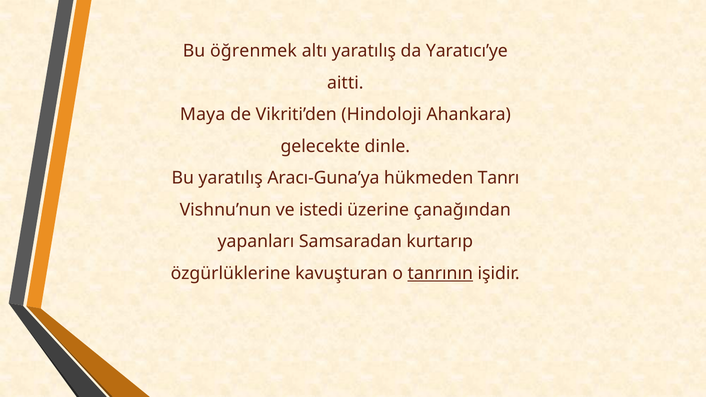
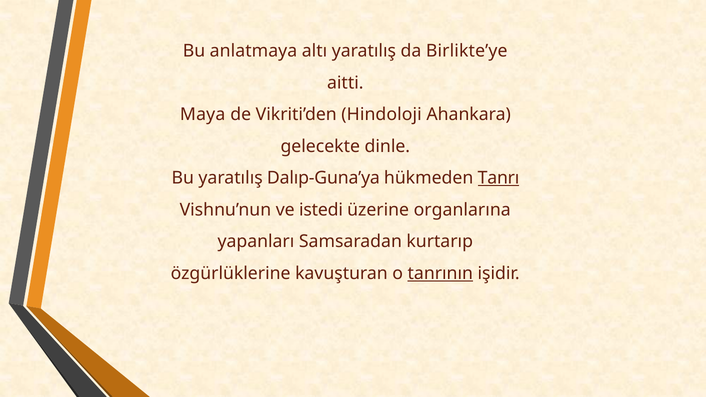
öğrenmek: öğrenmek -> anlatmaya
Yaratıcı’ye: Yaratıcı’ye -> Birlikte’ye
Aracı-Guna’ya: Aracı-Guna’ya -> Dalıp-Guna’ya
Tanrı underline: none -> present
çanağından: çanağından -> organlarına
